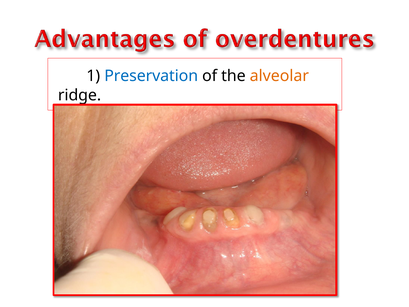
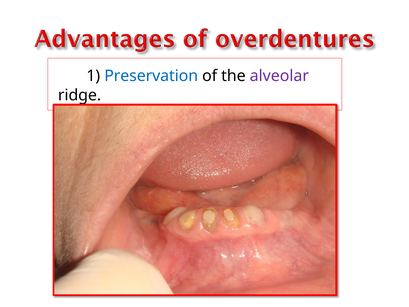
alveolar colour: orange -> purple
